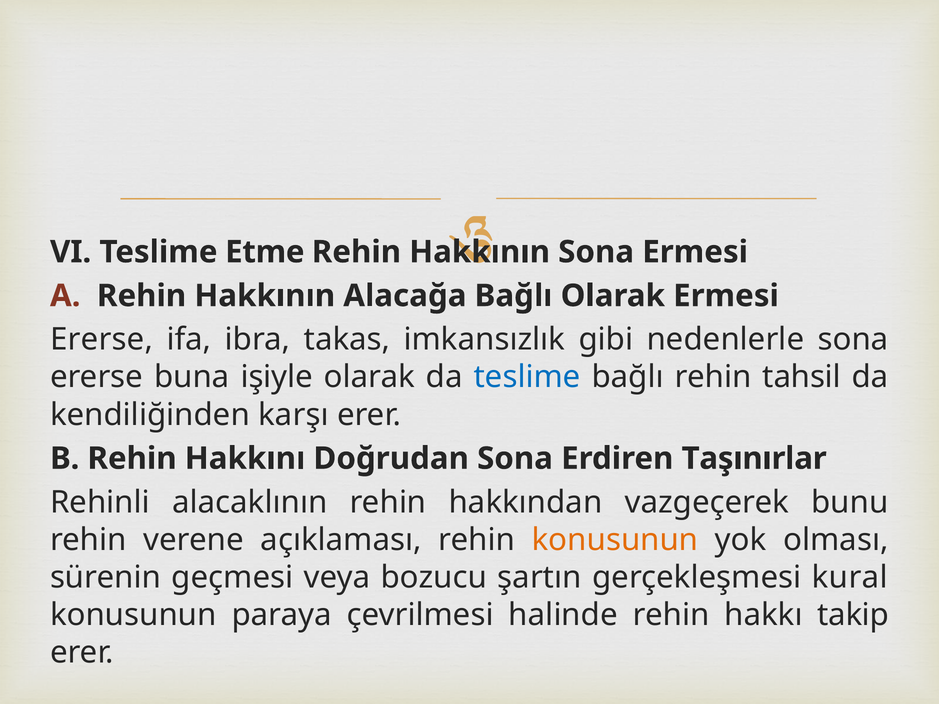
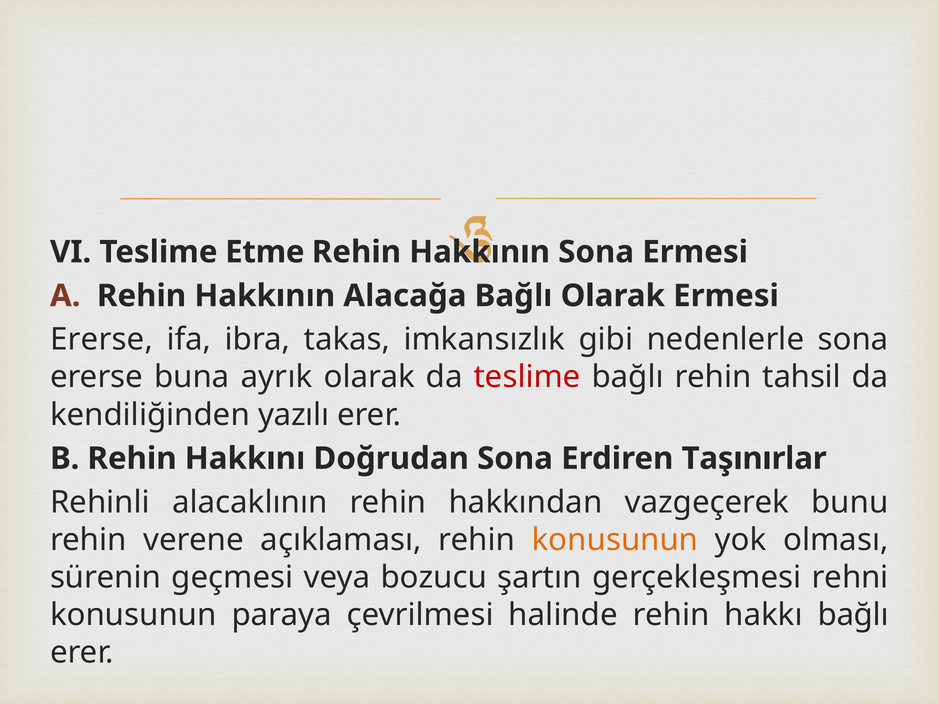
işiyle: işiyle -> ayrık
teslime at (527, 377) colour: blue -> red
karşı: karşı -> yazılı
kural: kural -> rehni
hakkı takip: takip -> bağlı
